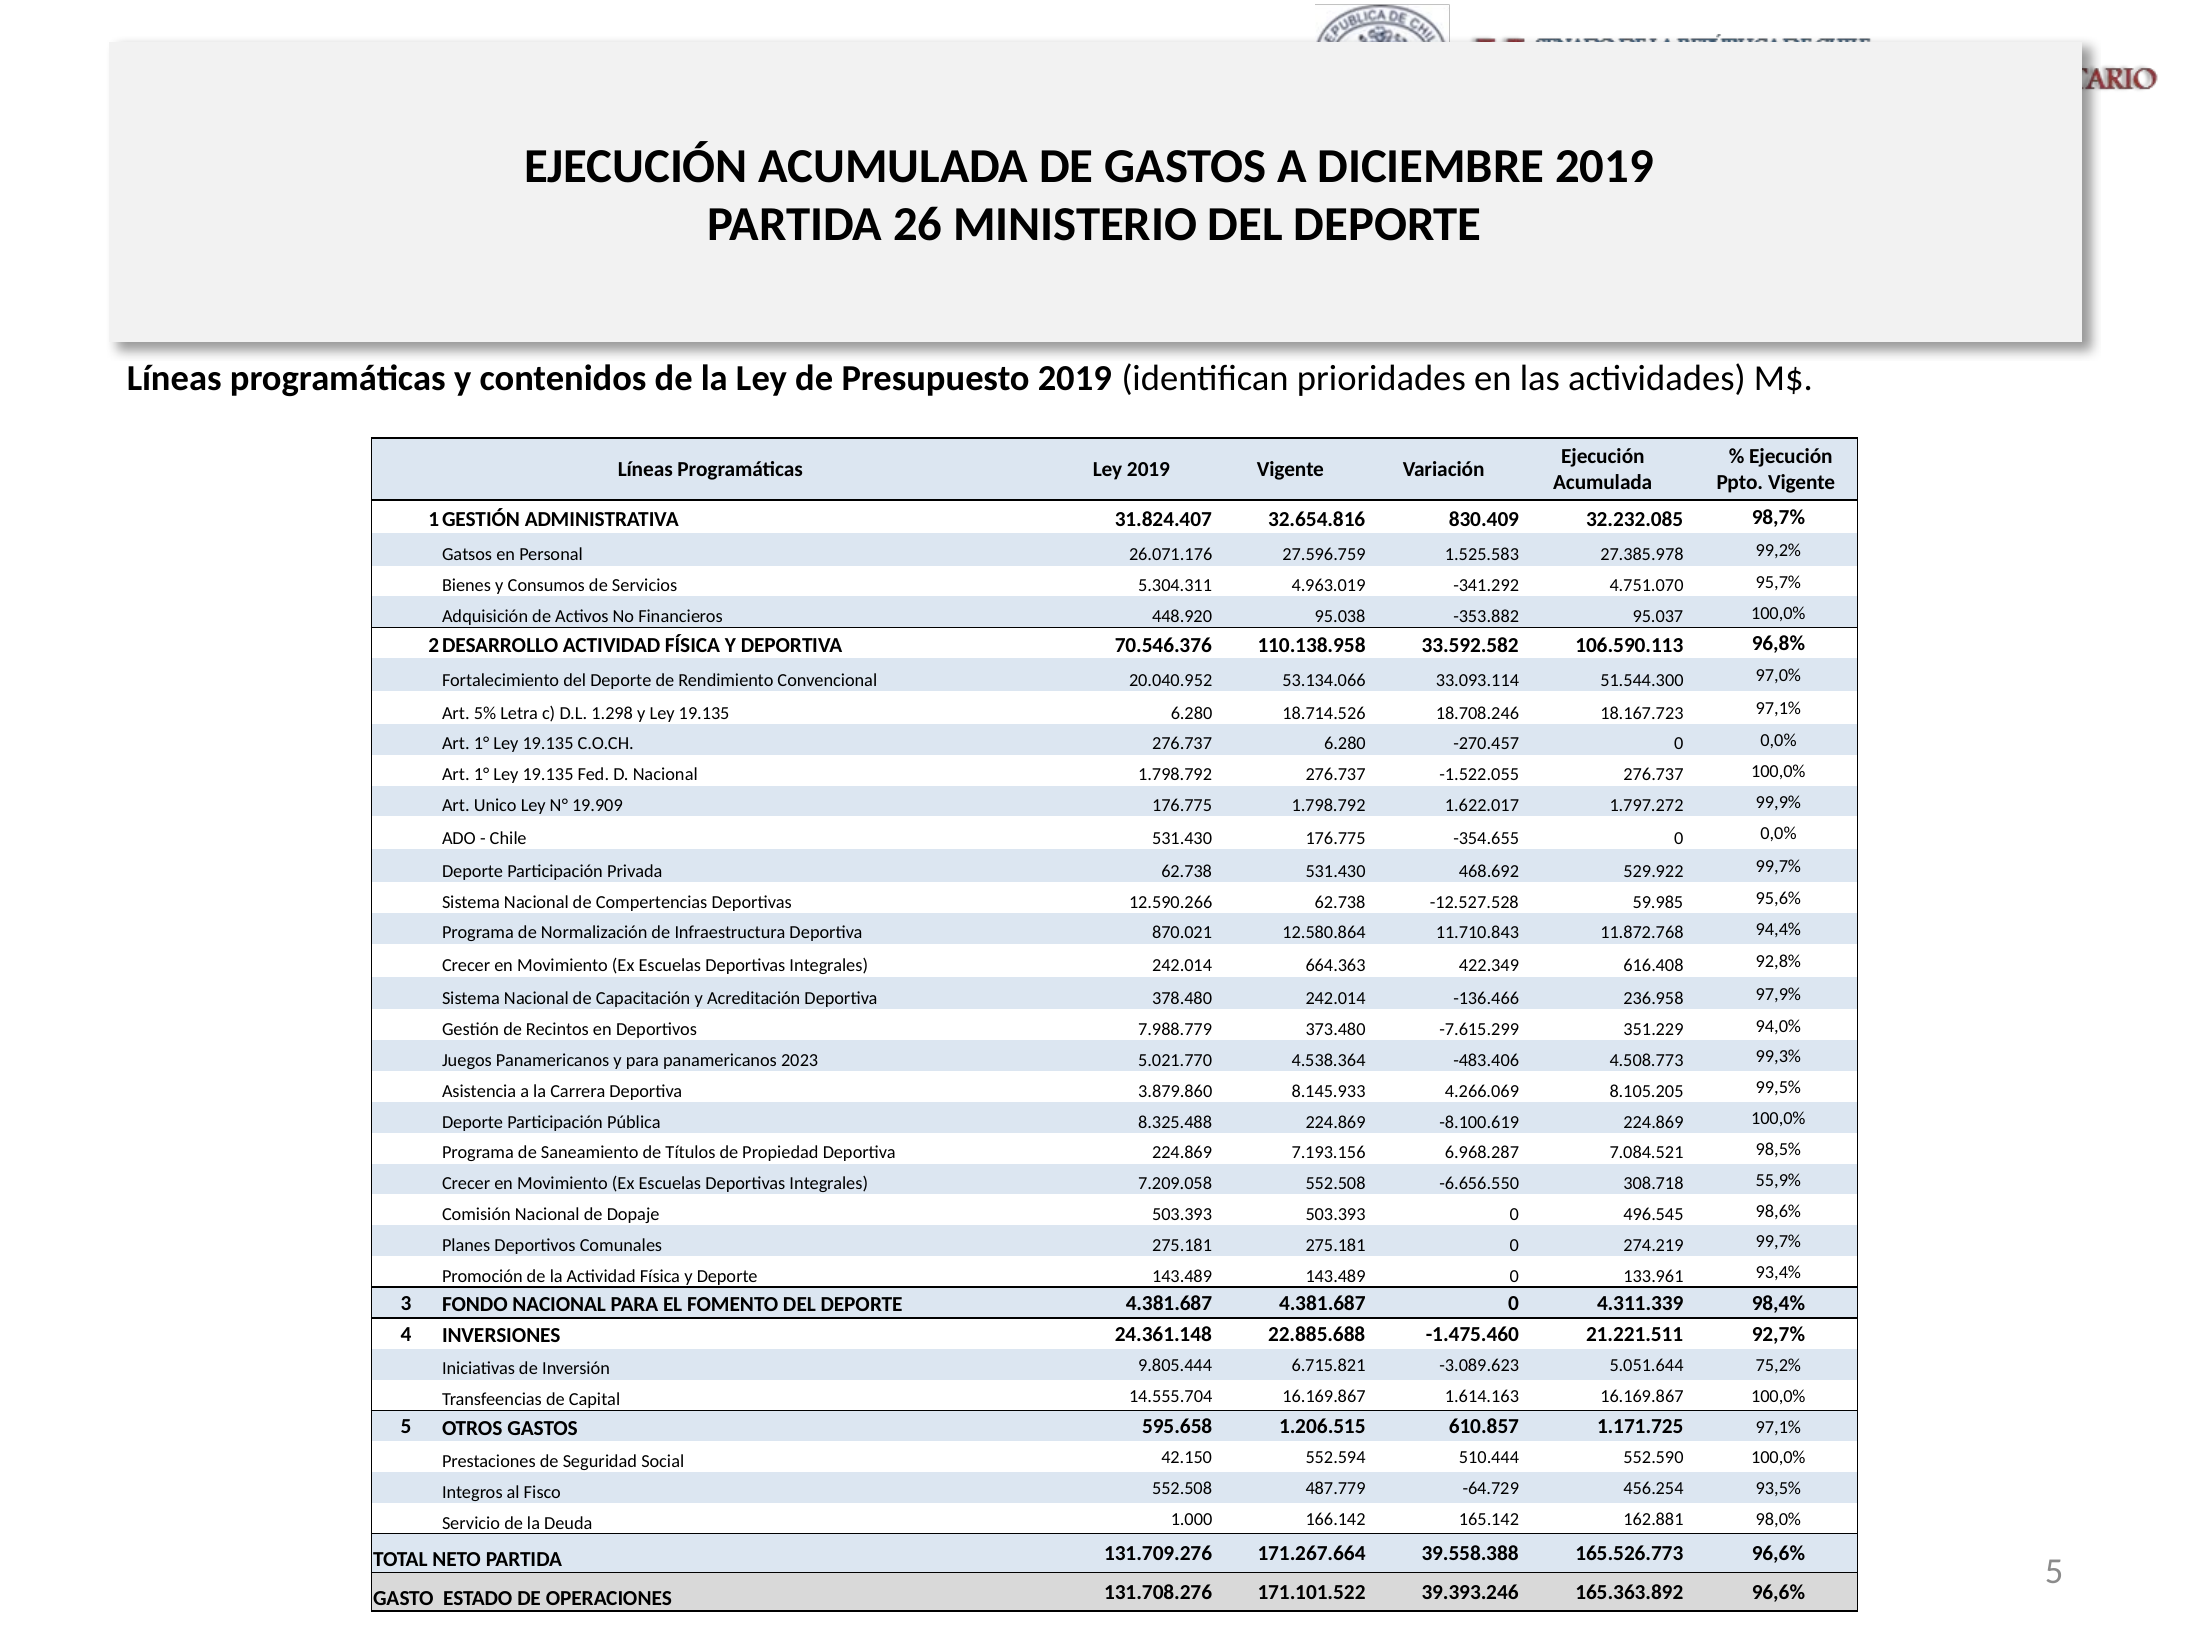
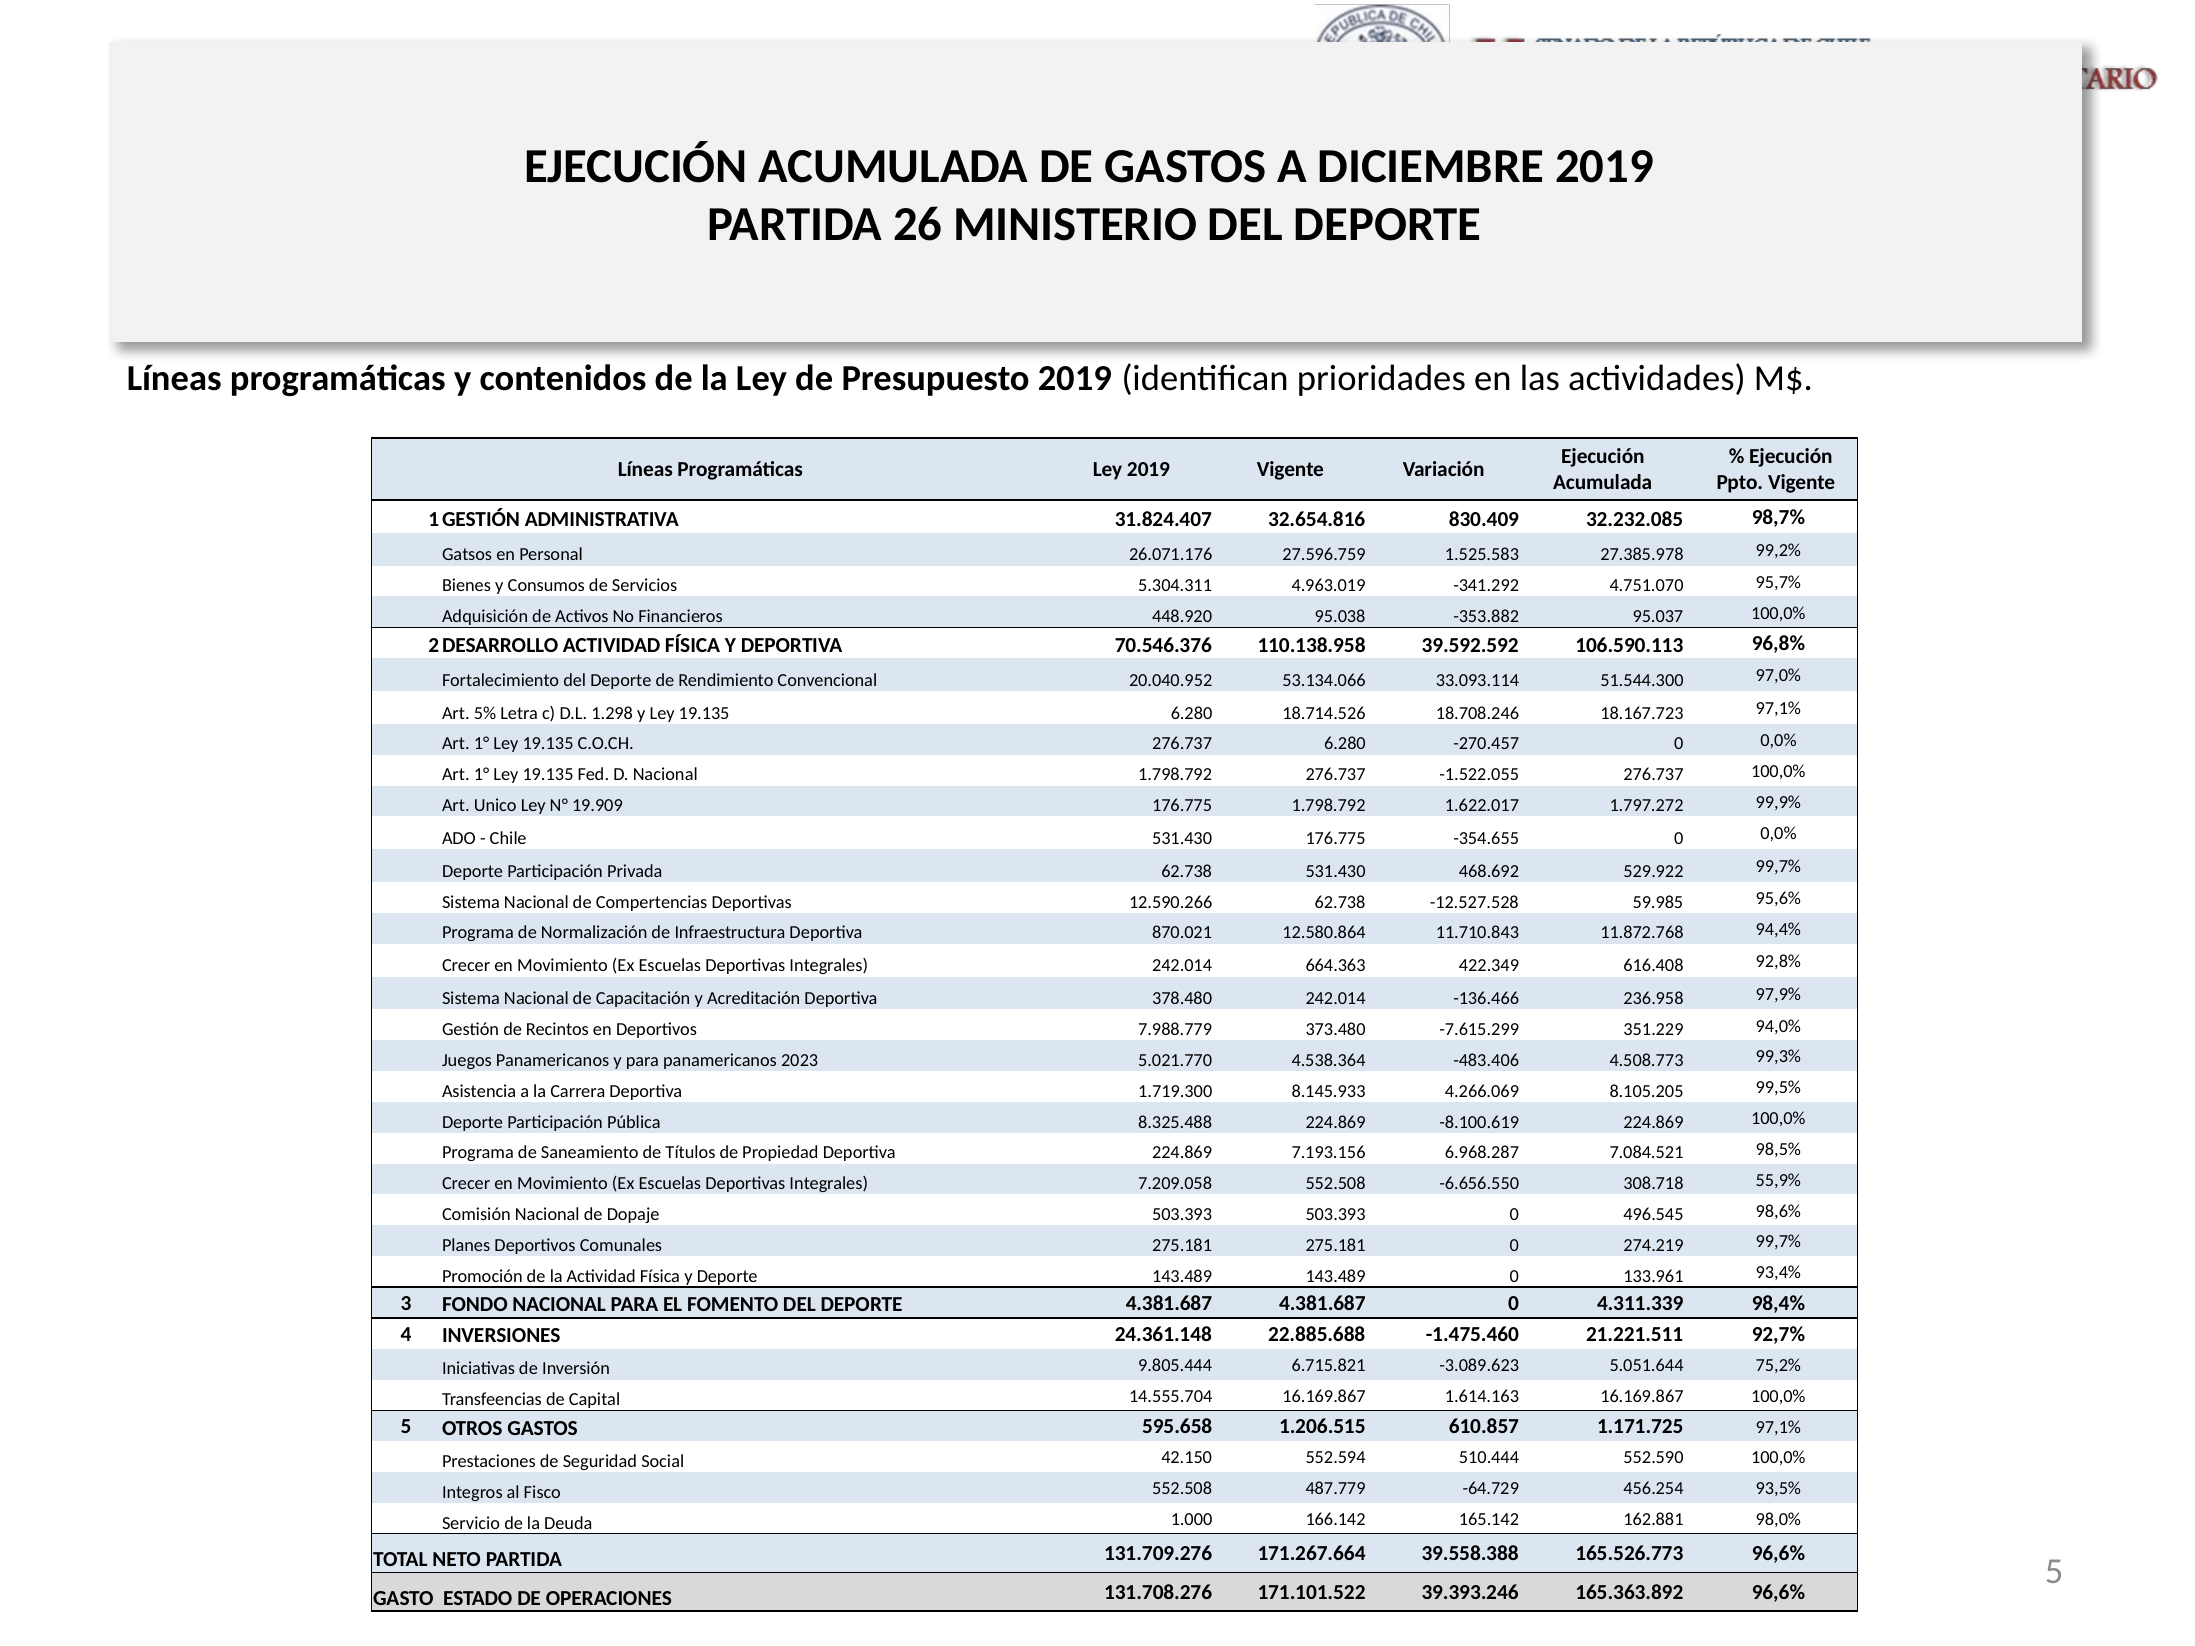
33.592.582: 33.592.582 -> 39.592.592
3.879.860: 3.879.860 -> 1.719.300
